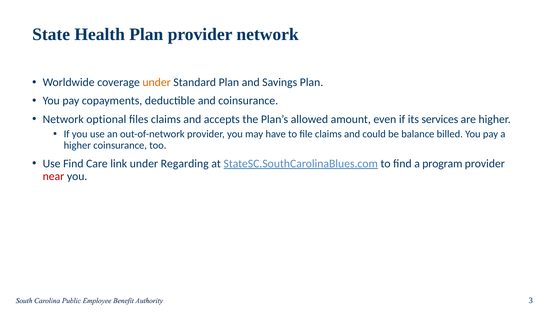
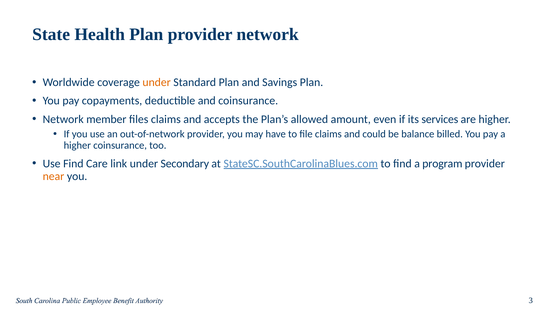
optional: optional -> member
Regarding: Regarding -> Secondary
near colour: red -> orange
